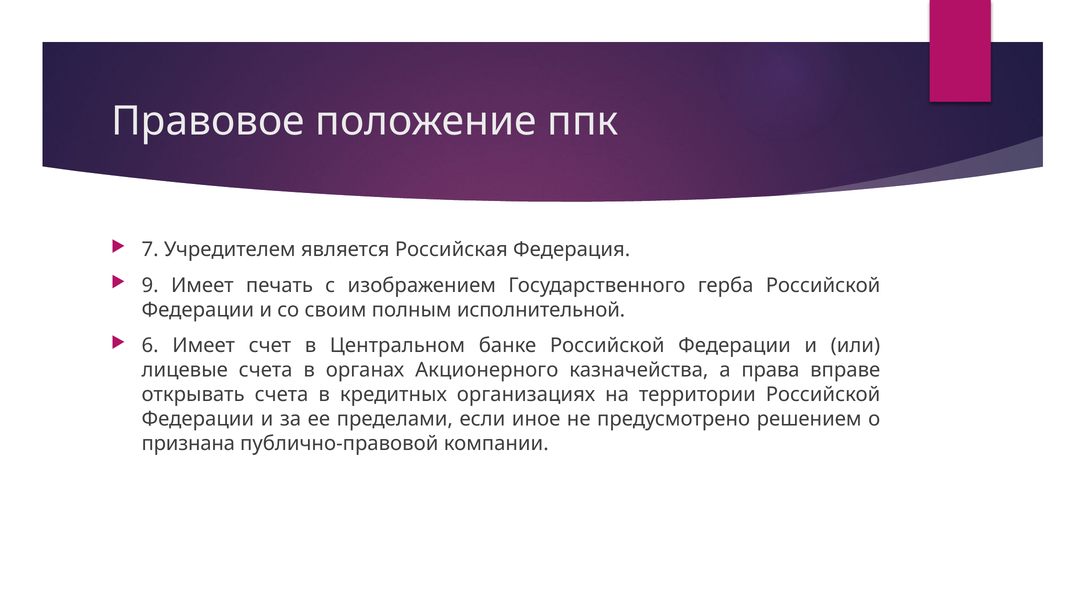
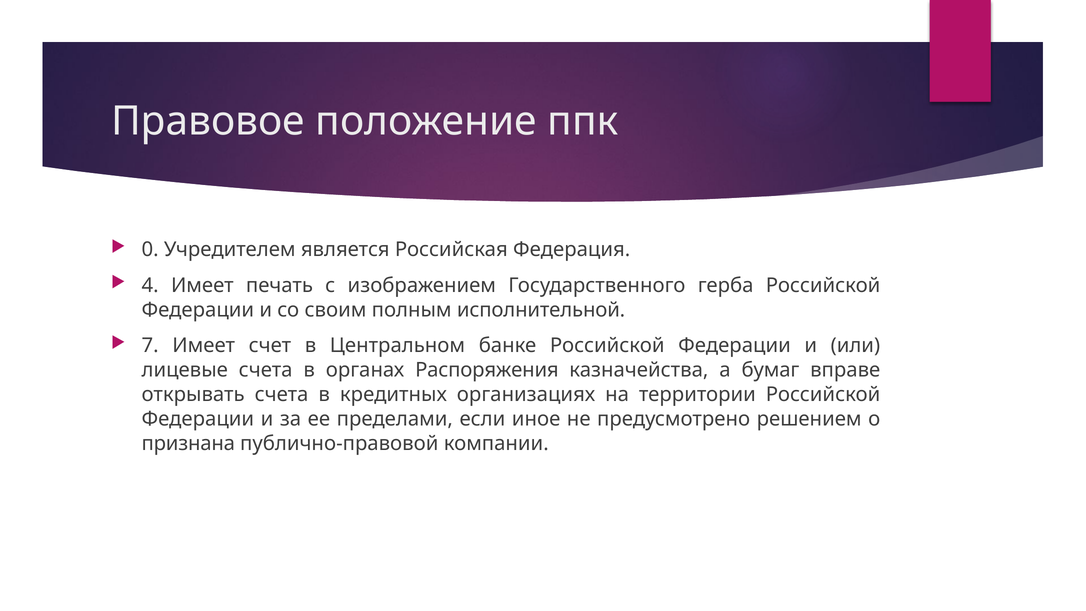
7: 7 -> 0
9: 9 -> 4
6: 6 -> 7
Акционерного: Акционерного -> Распоряжения
права: права -> бумаг
